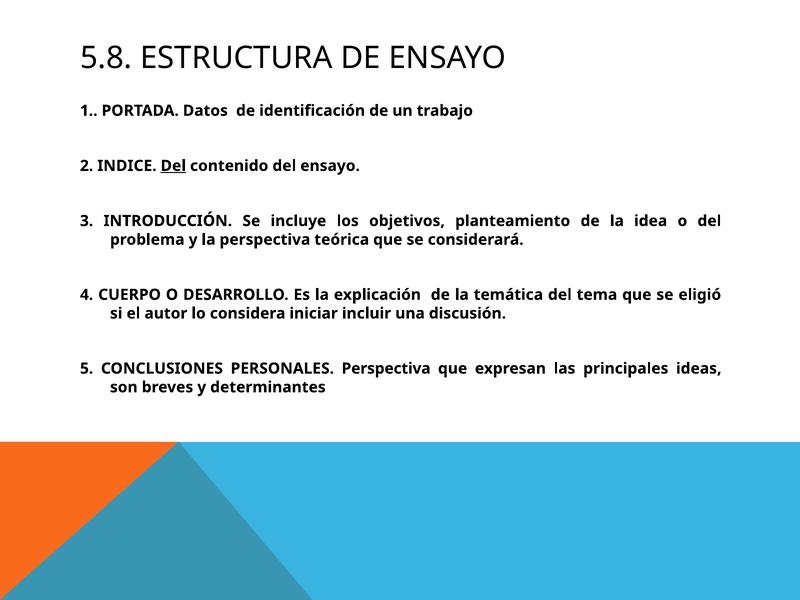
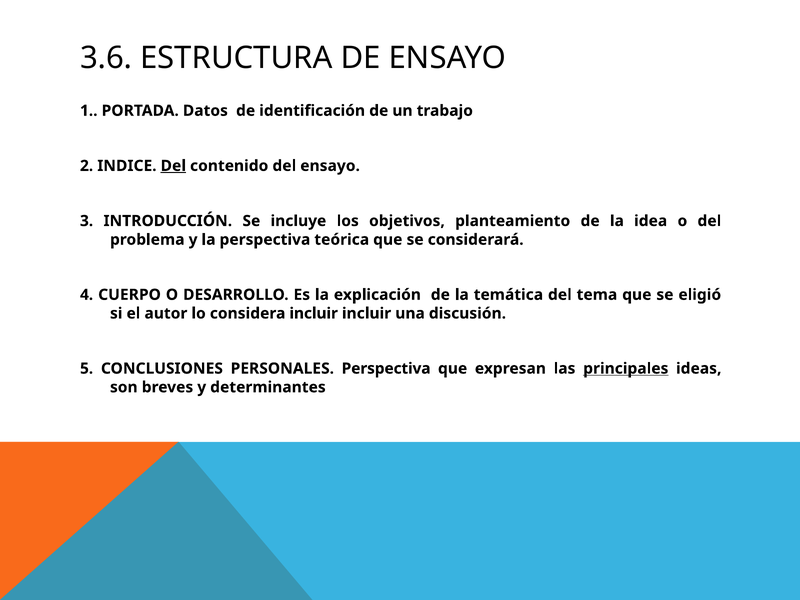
5.8: 5.8 -> 3.6
considera iniciar: iniciar -> incluir
principales underline: none -> present
